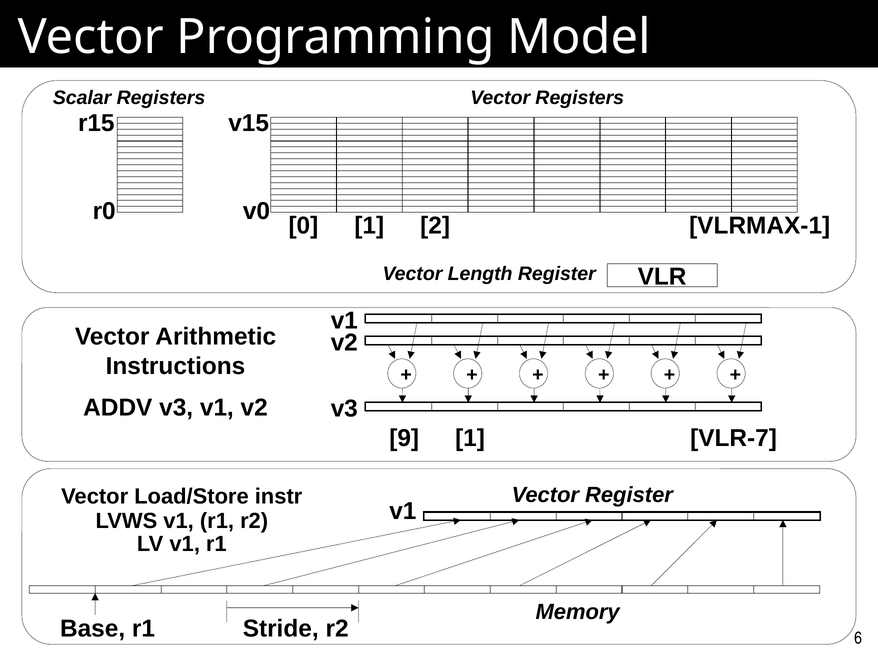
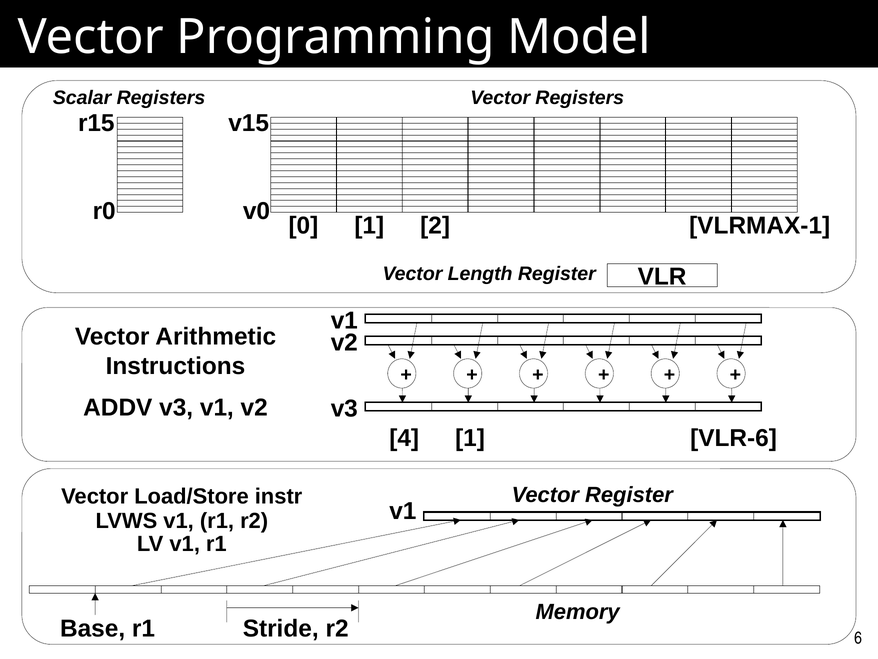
9: 9 -> 4
VLR-7: VLR-7 -> VLR-6
